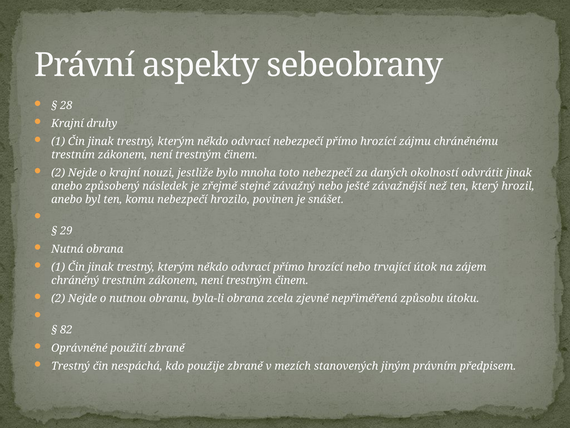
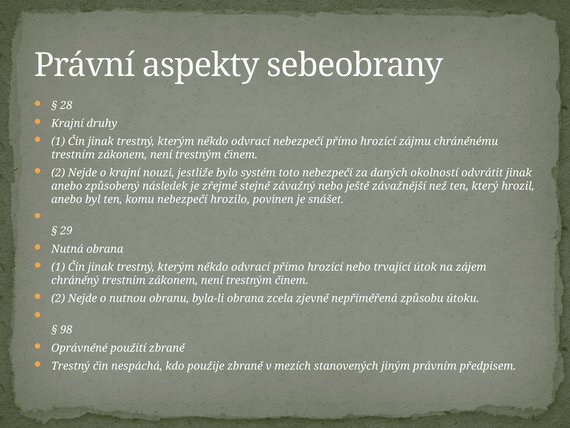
mnoha: mnoha -> systém
82: 82 -> 98
